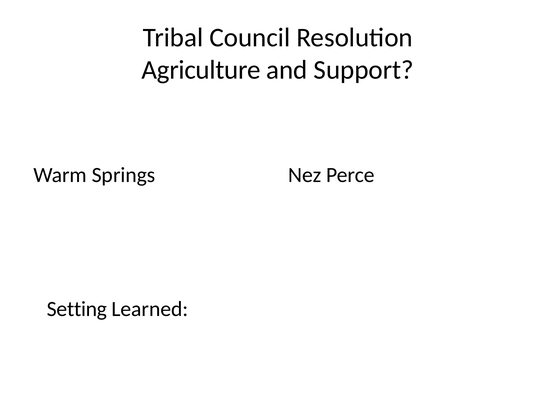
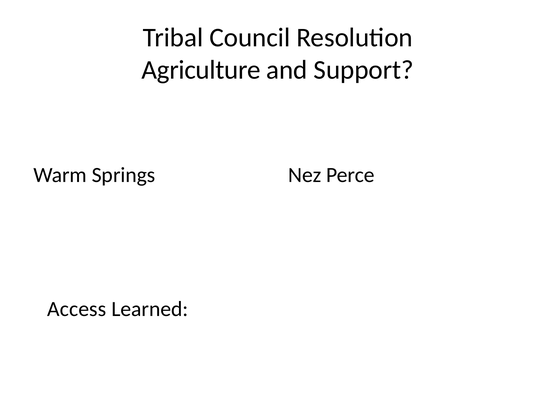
Setting: Setting -> Access
